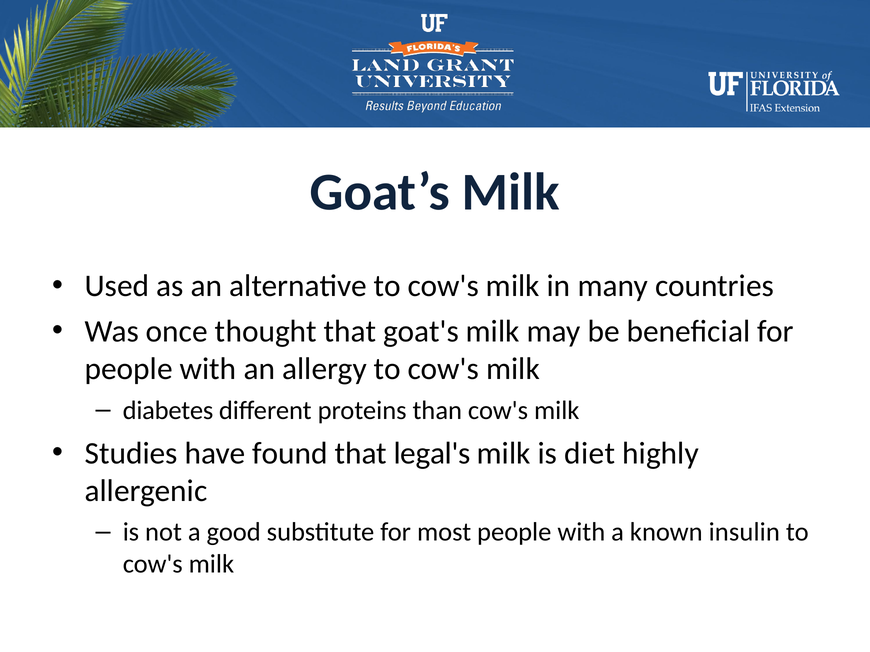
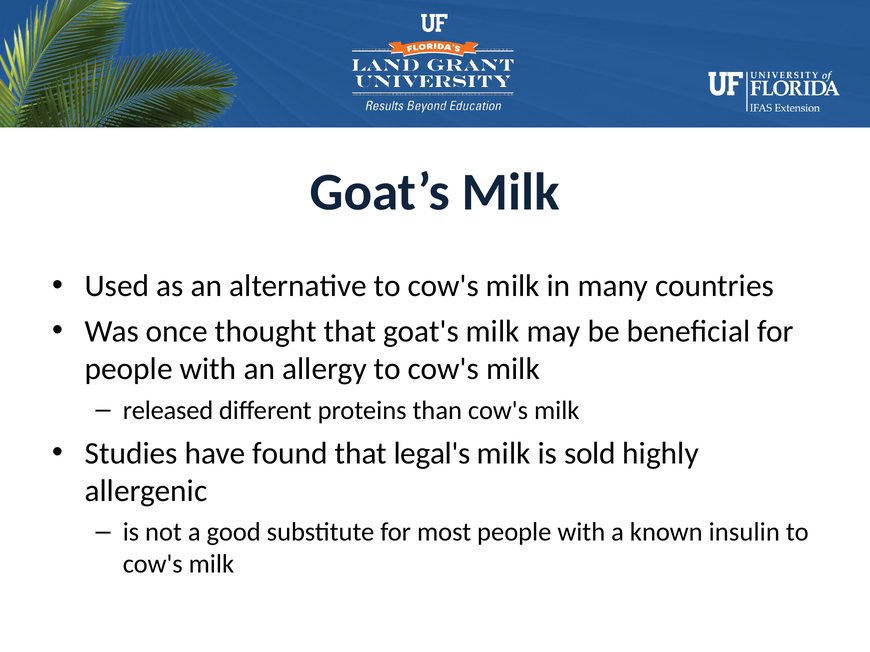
diabetes: diabetes -> released
diet: diet -> sold
